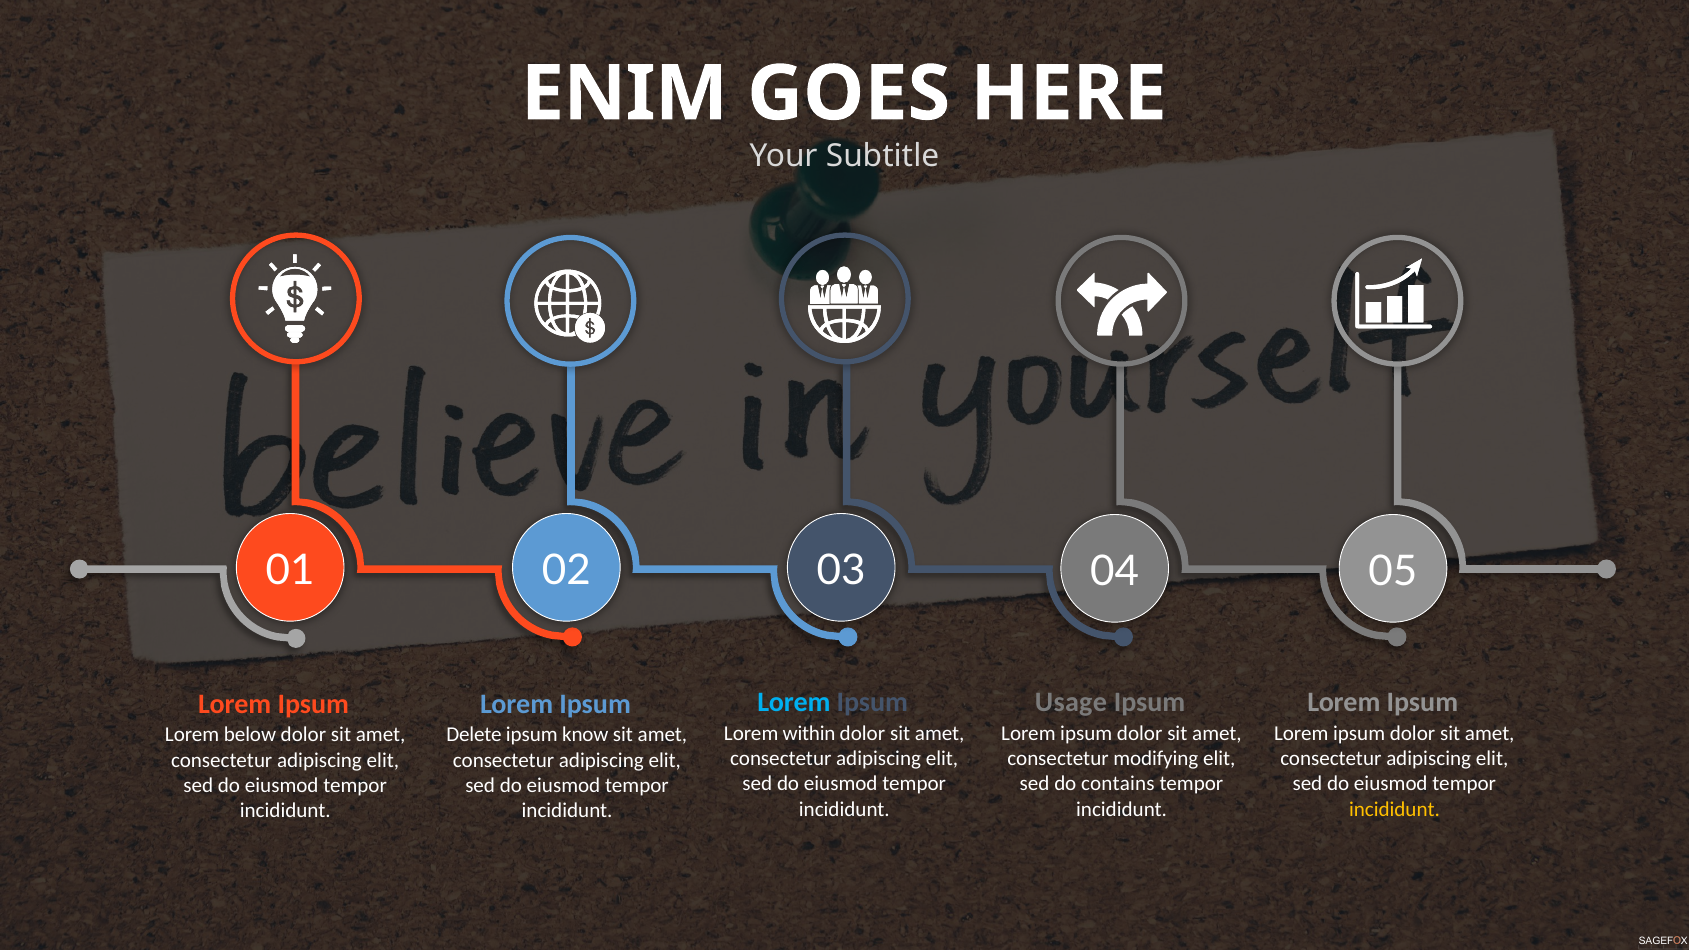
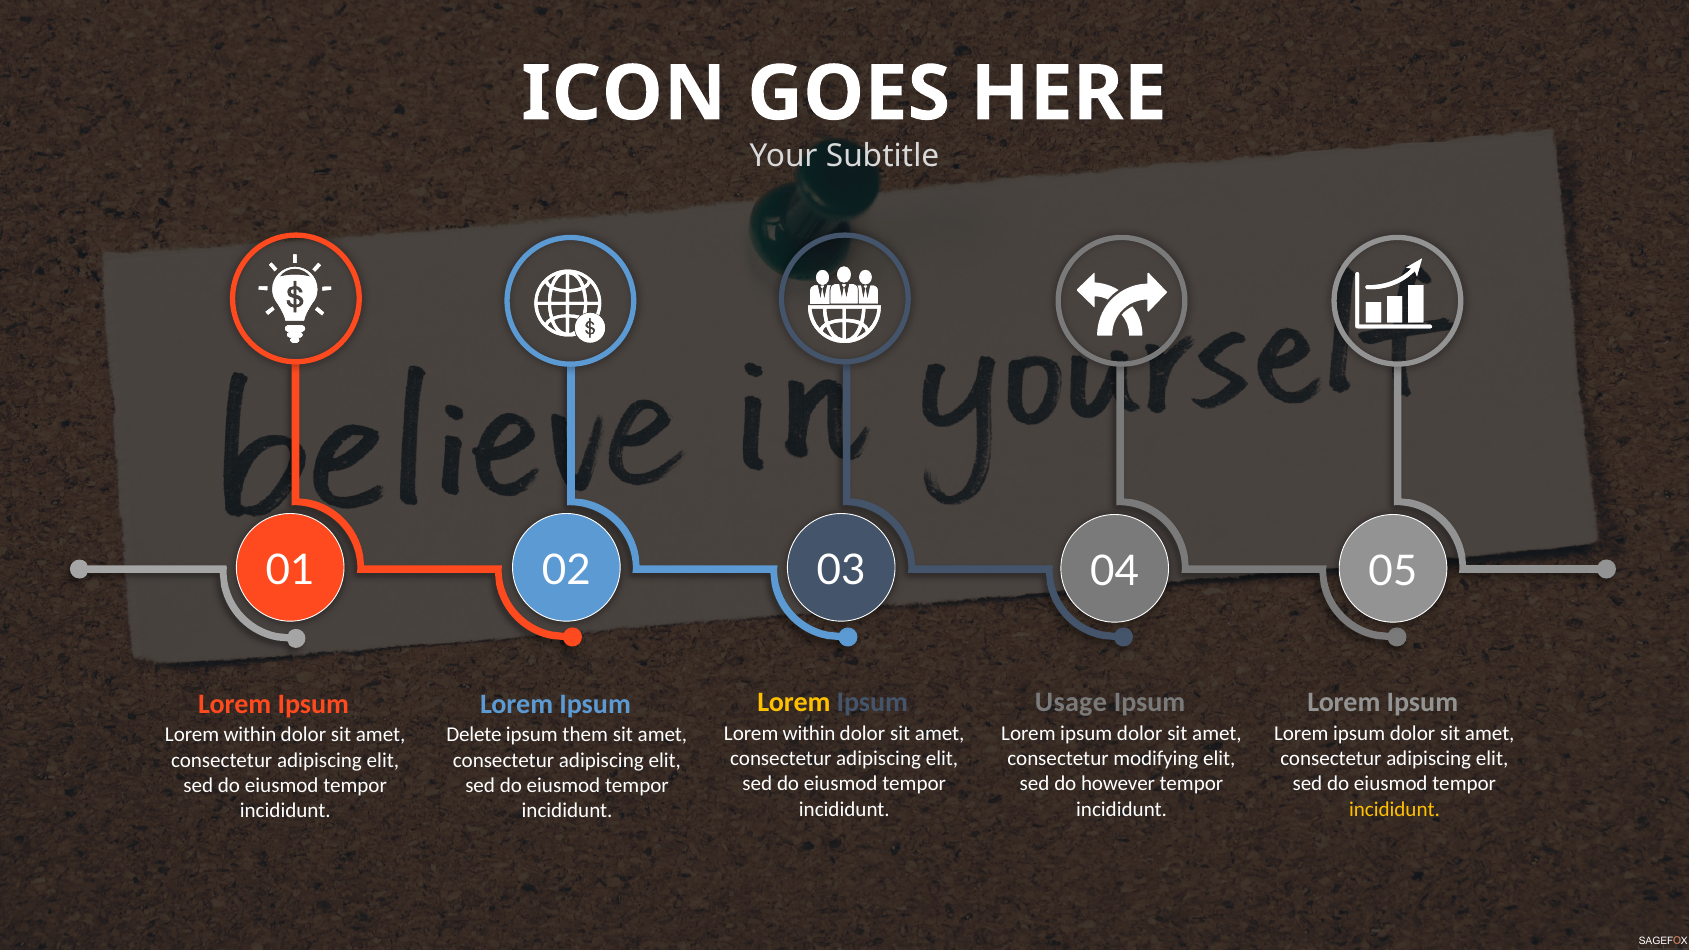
ENIM: ENIM -> ICON
Lorem at (794, 702) colour: light blue -> yellow
below at (250, 735): below -> within
know: know -> them
contains: contains -> however
